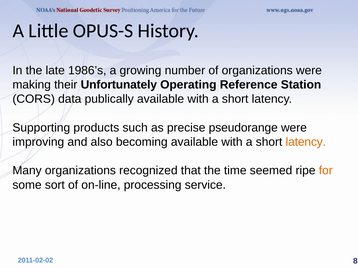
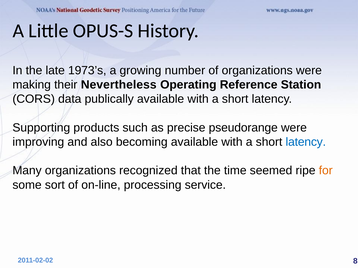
1986’s: 1986’s -> 1973’s
Unfortunately: Unfortunately -> Nevertheless
latency at (306, 142) colour: orange -> blue
